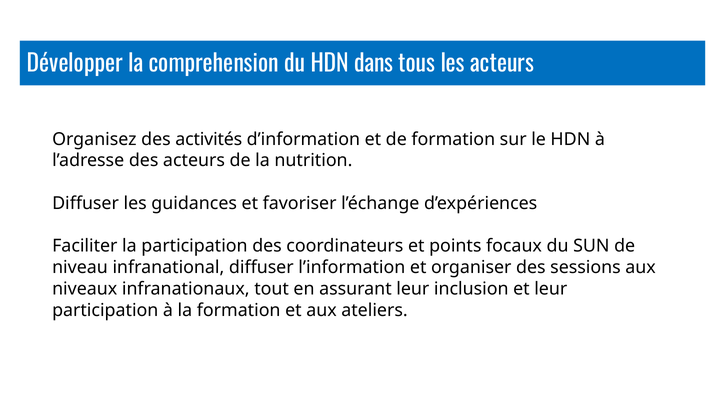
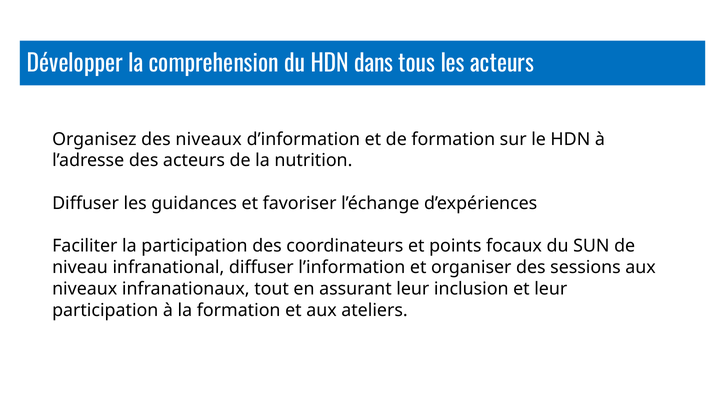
des activités: activités -> niveaux
